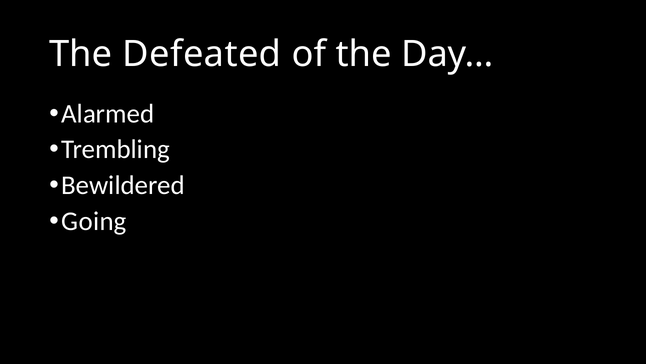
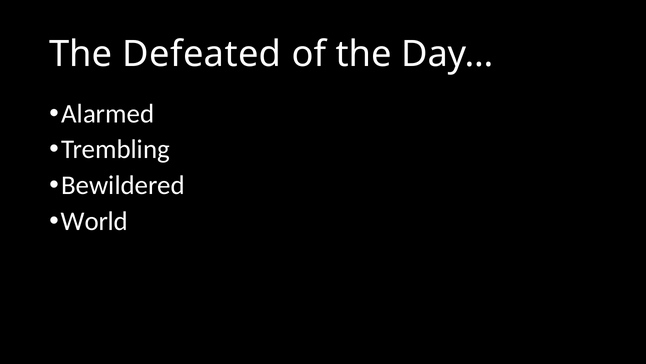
Going: Going -> World
